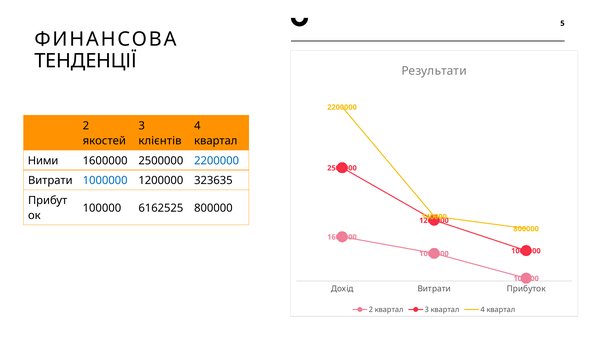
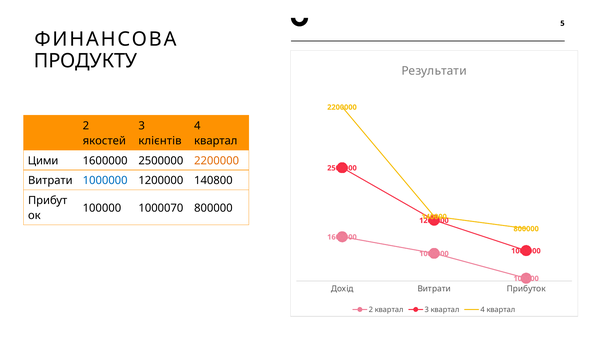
ТЕНДЕНЦІЇ: ТЕНДЕНЦІЇ -> ПРОДУКТУ
Ними: Ними -> Цими
2200000 at (217, 161) colour: blue -> orange
323635: 323635 -> 140800
6162525: 6162525 -> 1000070
